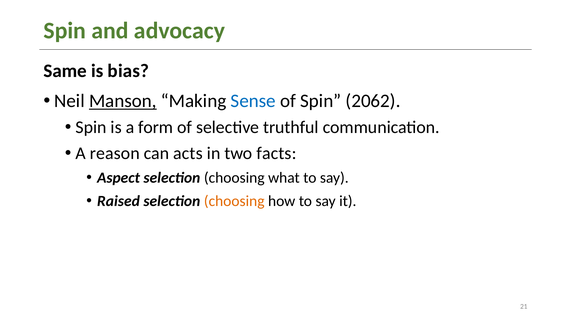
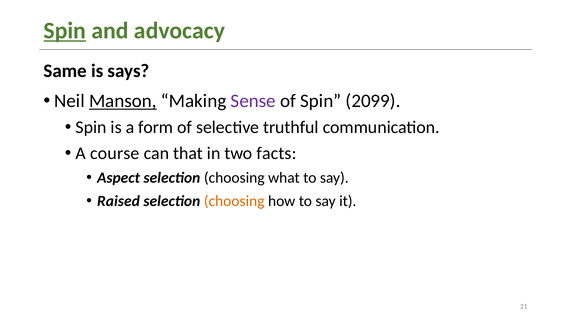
Spin at (65, 31) underline: none -> present
bias: bias -> says
Sense colour: blue -> purple
2062: 2062 -> 2099
reason: reason -> course
acts: acts -> that
